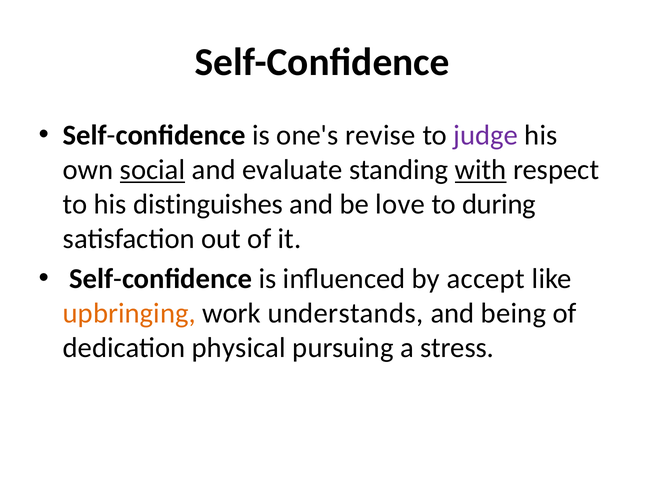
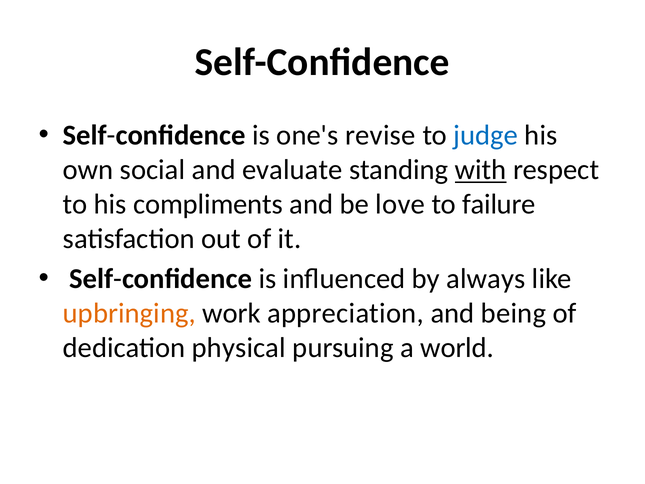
judge colour: purple -> blue
social underline: present -> none
distinguishes: distinguishes -> compliments
during: during -> failure
accept: accept -> always
understands: understands -> appreciation
stress: stress -> world
